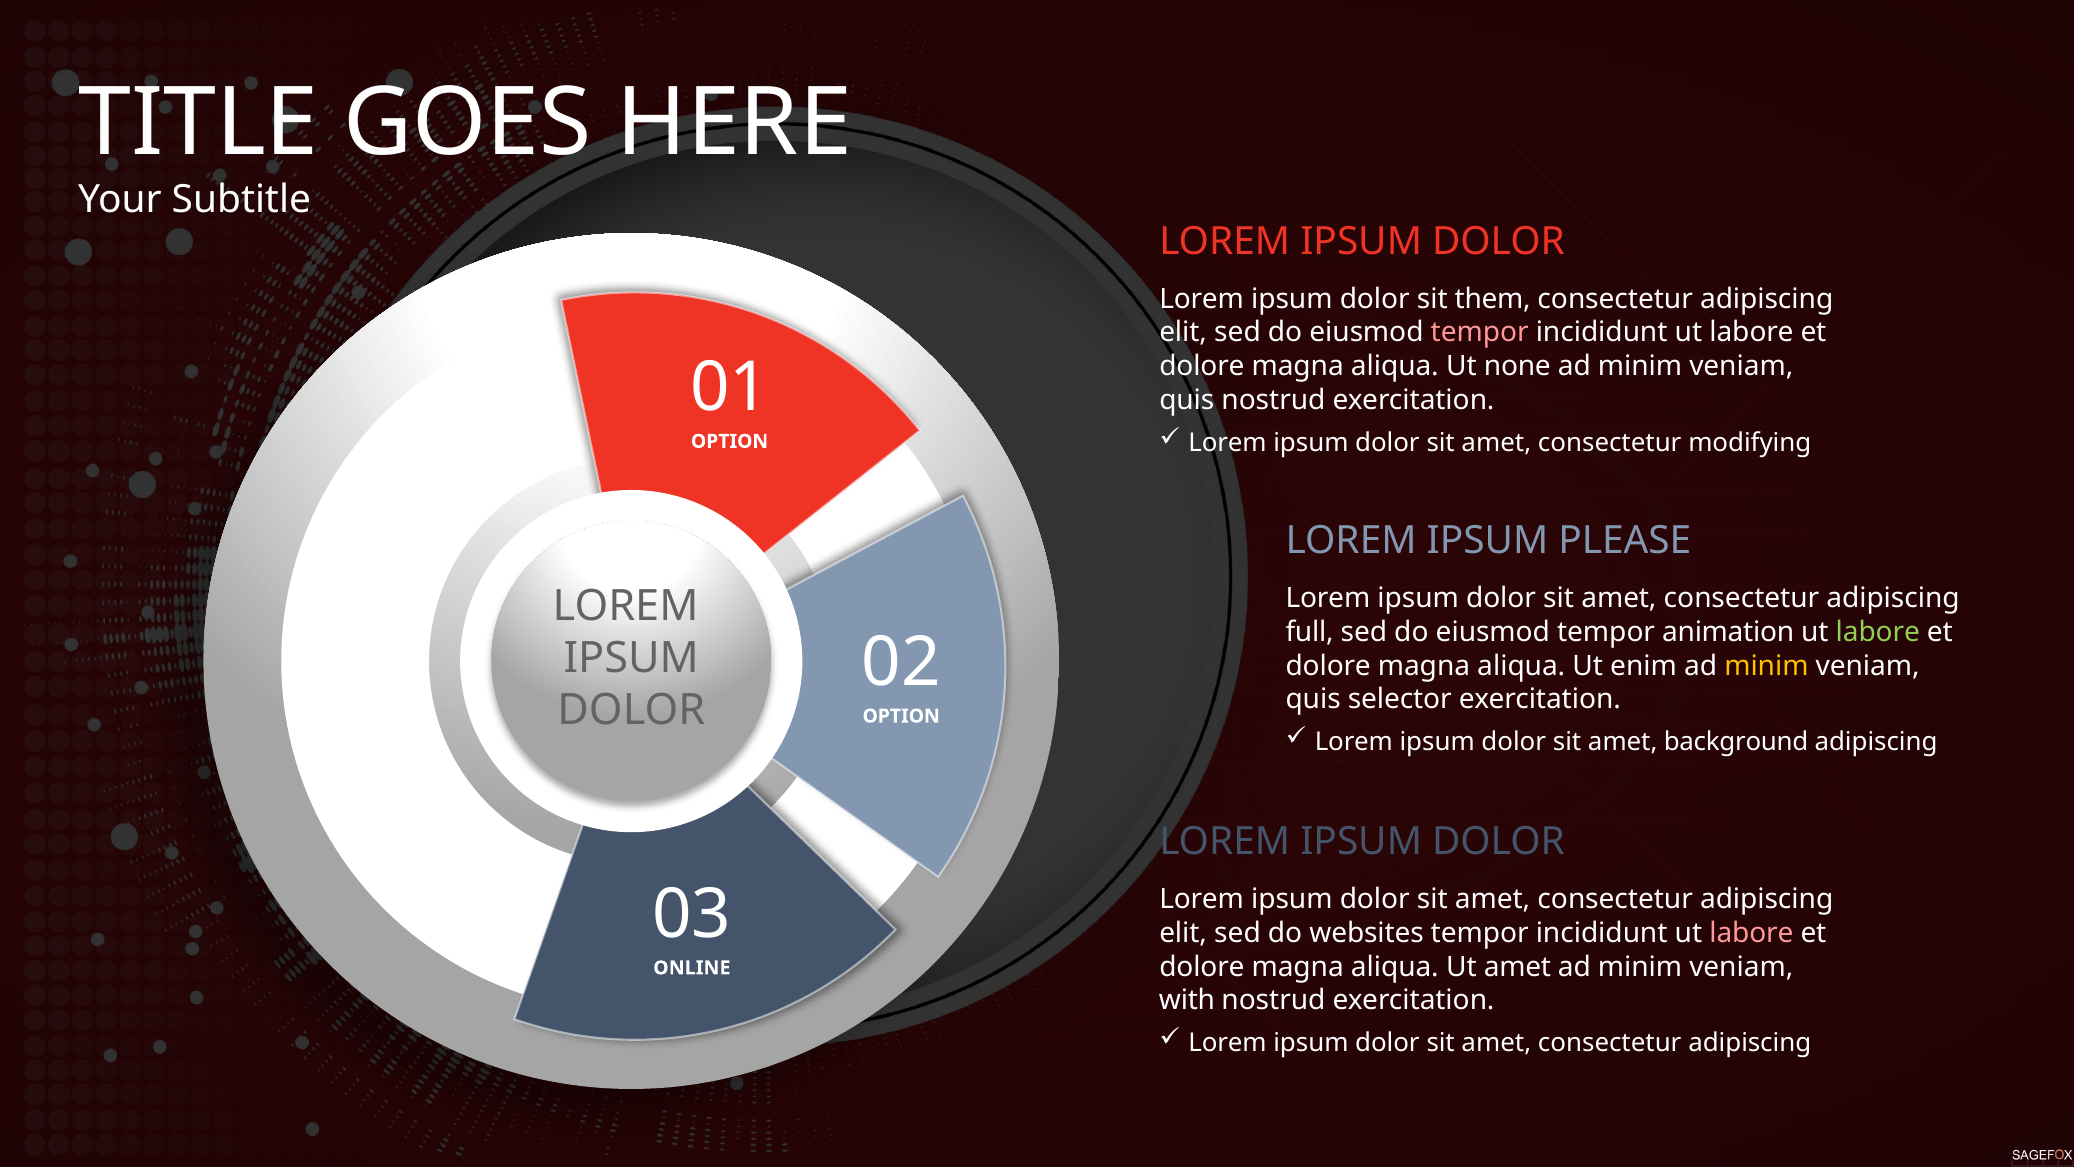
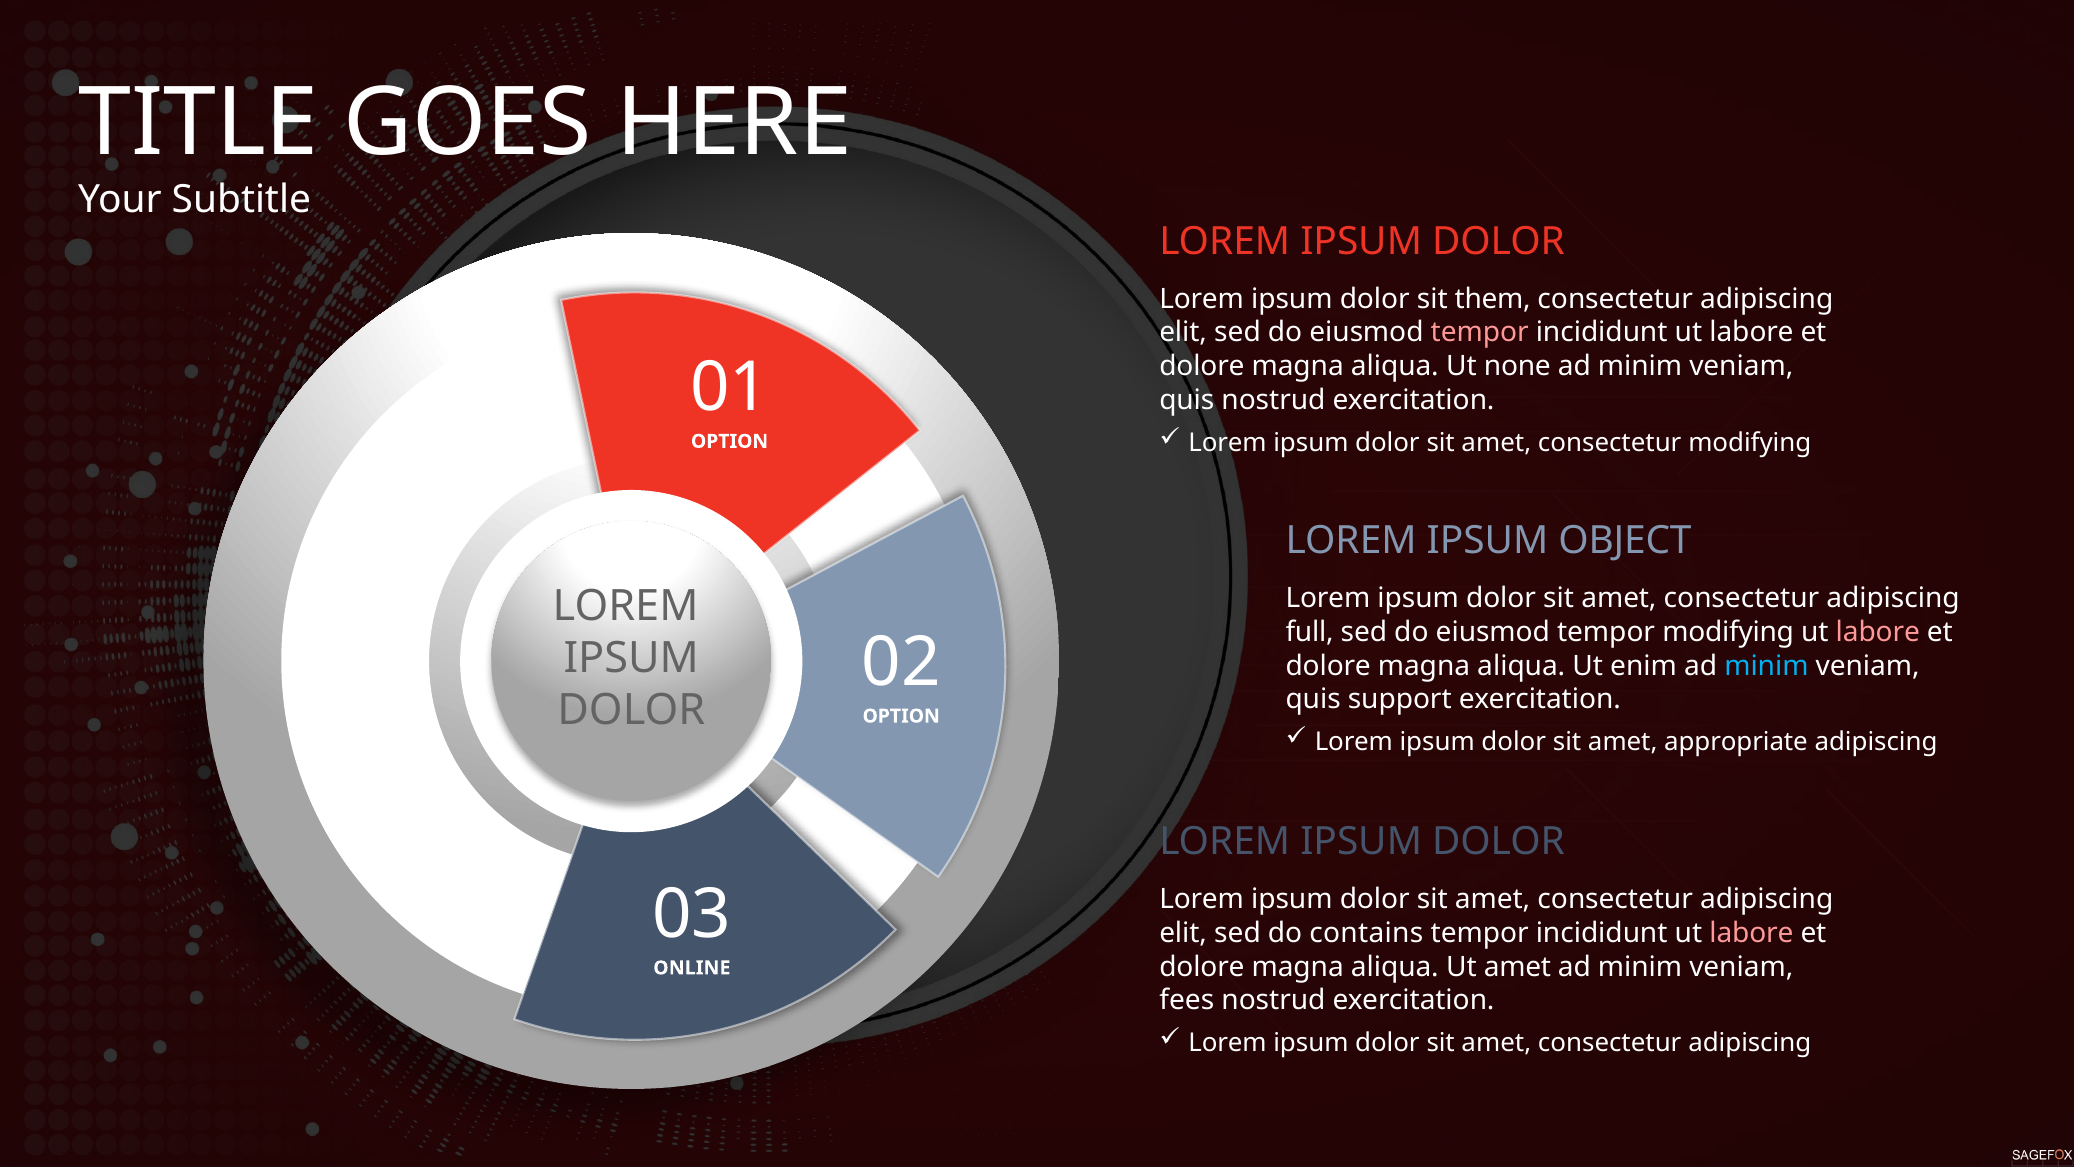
PLEASE: PLEASE -> OBJECT
tempor animation: animation -> modifying
labore at (1878, 632) colour: light green -> pink
minim at (1766, 666) colour: yellow -> light blue
selector: selector -> support
background: background -> appropriate
websites: websites -> contains
with: with -> fees
